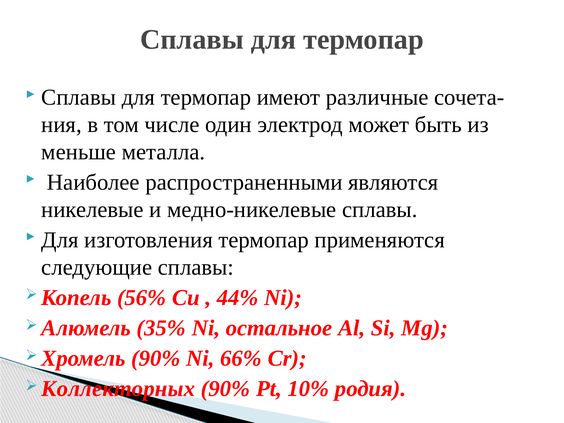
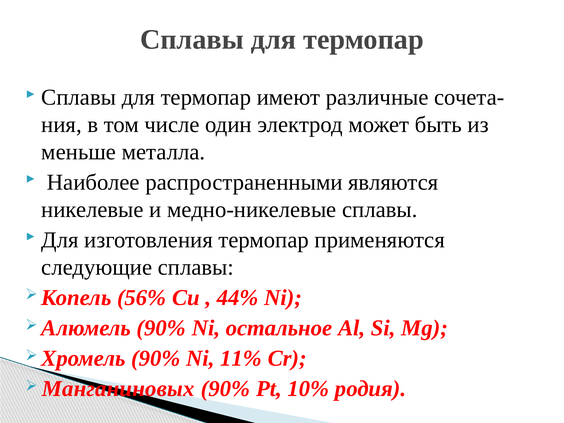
Алюмель 35%: 35% -> 90%
66%: 66% -> 11%
Коллекторных: Коллекторных -> Манганиновых
